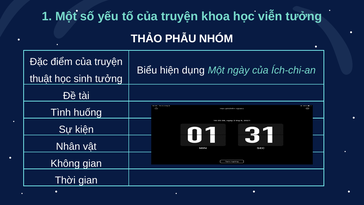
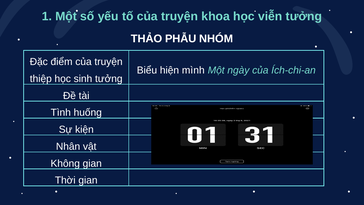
dụng: dụng -> mình
thuật: thuật -> thiệp
